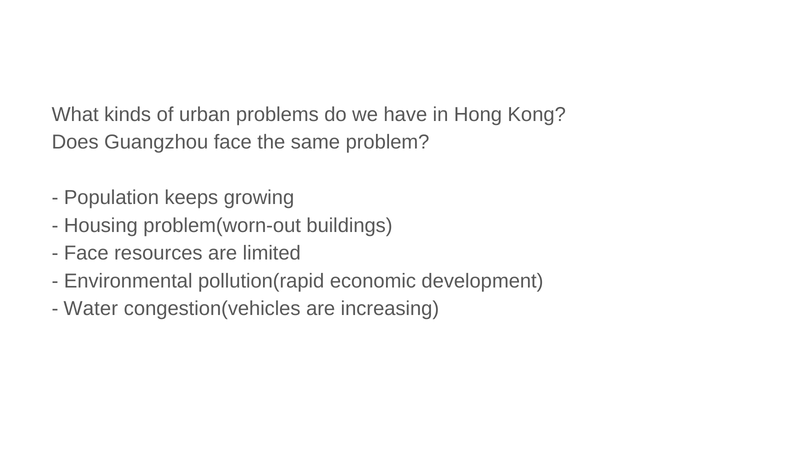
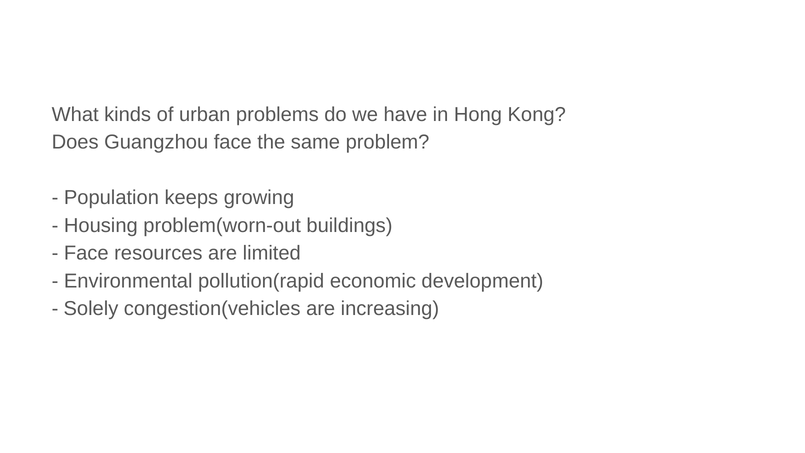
Water: Water -> Solely
